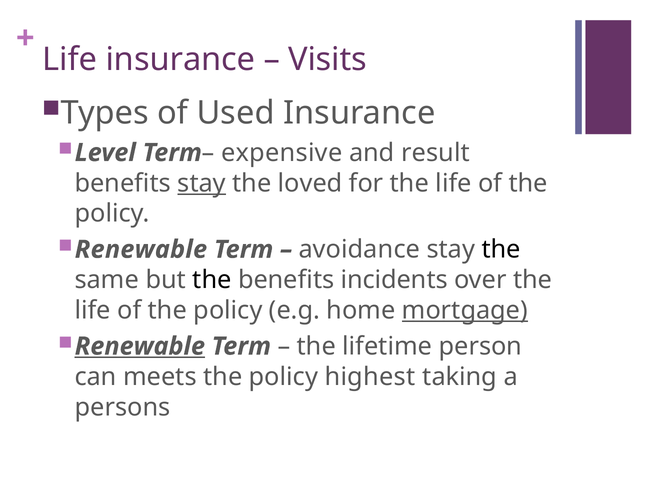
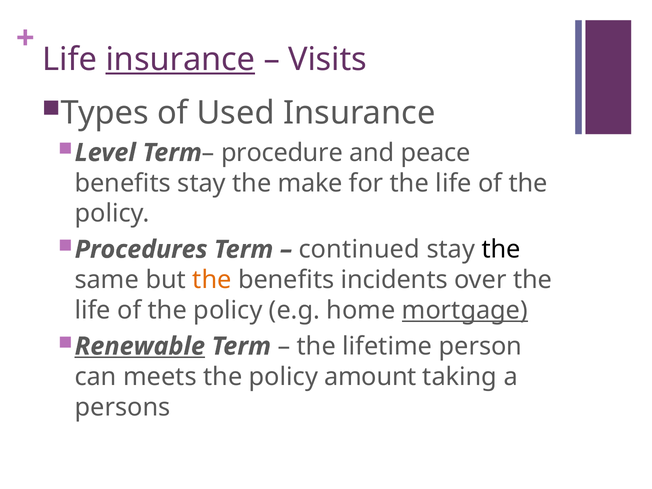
insurance at (180, 60) underline: none -> present
expensive: expensive -> procedure
result: result -> peace
stay at (202, 183) underline: present -> none
loved: loved -> make
Renewable at (141, 250): Renewable -> Procedures
avoidance: avoidance -> continued
the at (212, 280) colour: black -> orange
highest: highest -> amount
